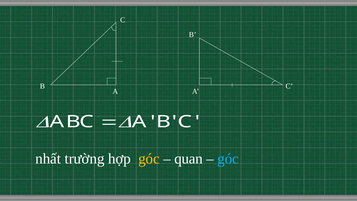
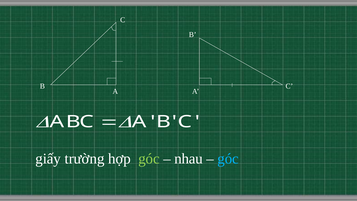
nhất: nhất -> giấy
góc at (149, 159) colour: yellow -> light green
quan: quan -> nhau
